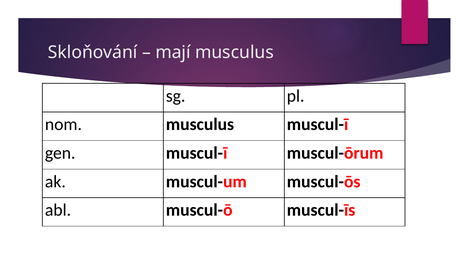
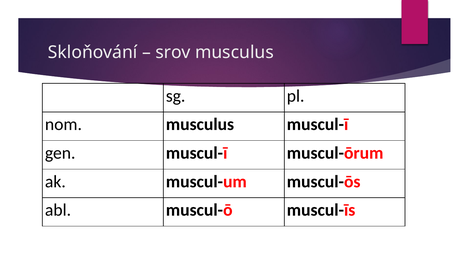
mají: mají -> srov
